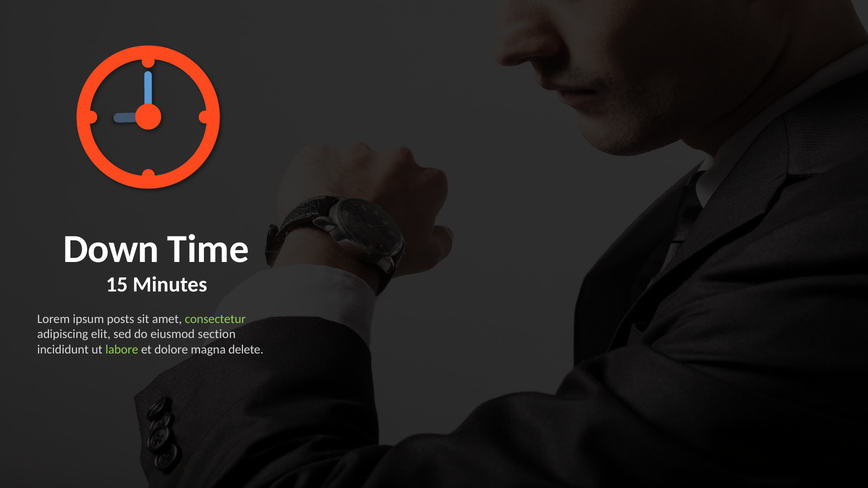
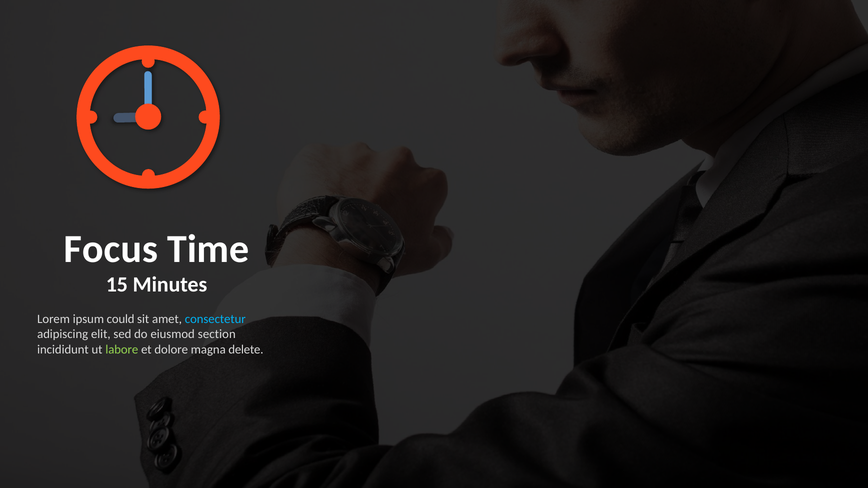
Down: Down -> Focus
posts: posts -> could
consectetur colour: light green -> light blue
